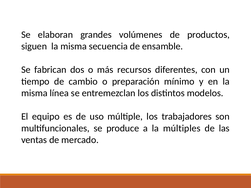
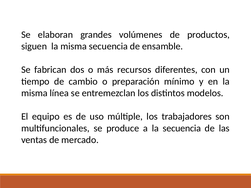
la múltiples: múltiples -> secuencia
